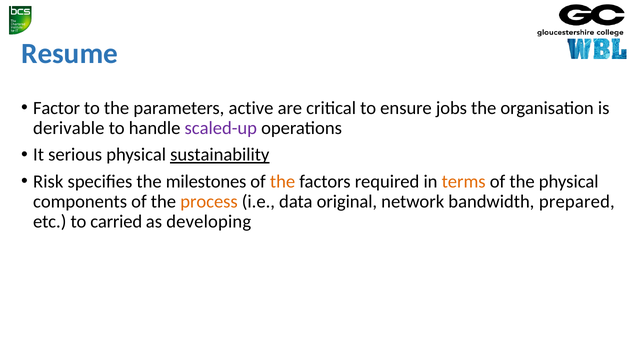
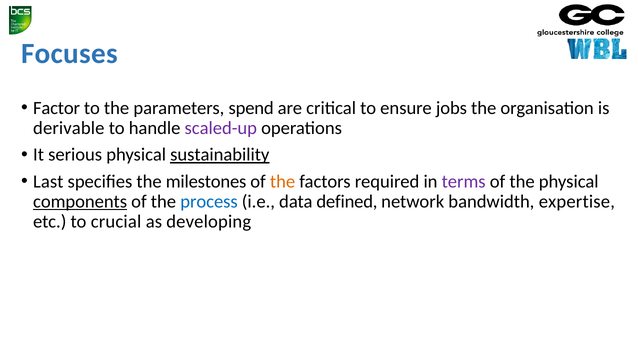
Resume: Resume -> Focuses
active: active -> spend
Risk: Risk -> Last
terms colour: orange -> purple
components underline: none -> present
process colour: orange -> blue
original: original -> defined
prepared: prepared -> expertise
carried: carried -> crucial
